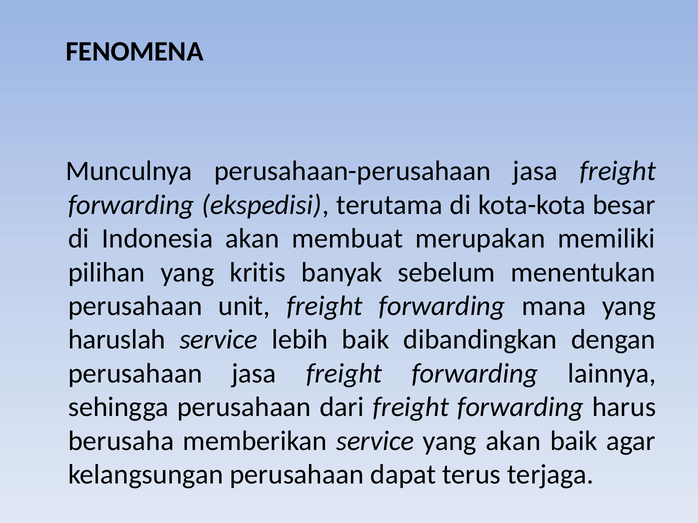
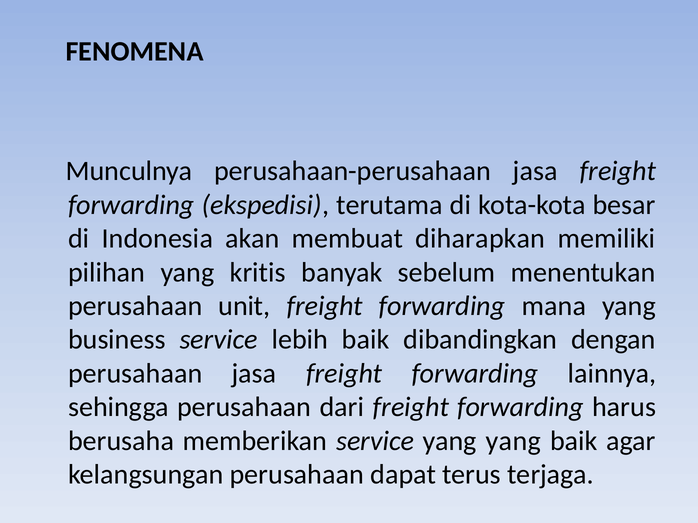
merupakan: merupakan -> diharapkan
haruslah: haruslah -> business
yang akan: akan -> yang
